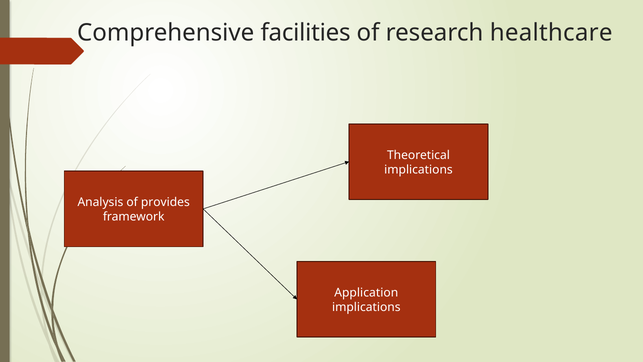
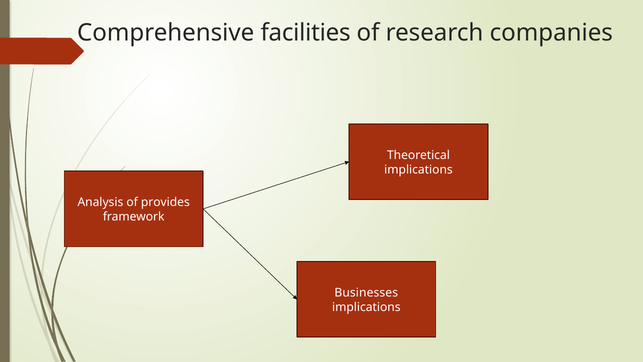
healthcare: healthcare -> companies
Application: Application -> Businesses
